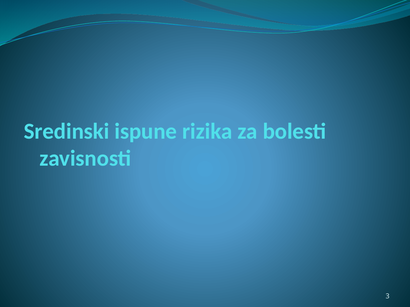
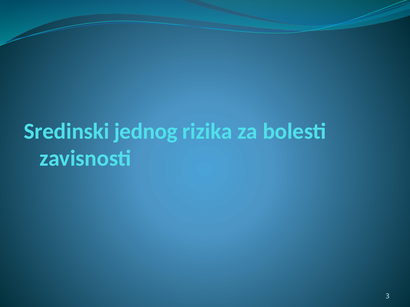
ispune: ispune -> jednog
